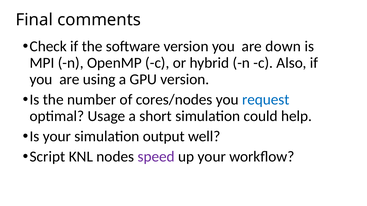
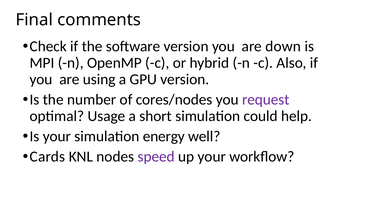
request colour: blue -> purple
output: output -> energy
Script: Script -> Cards
